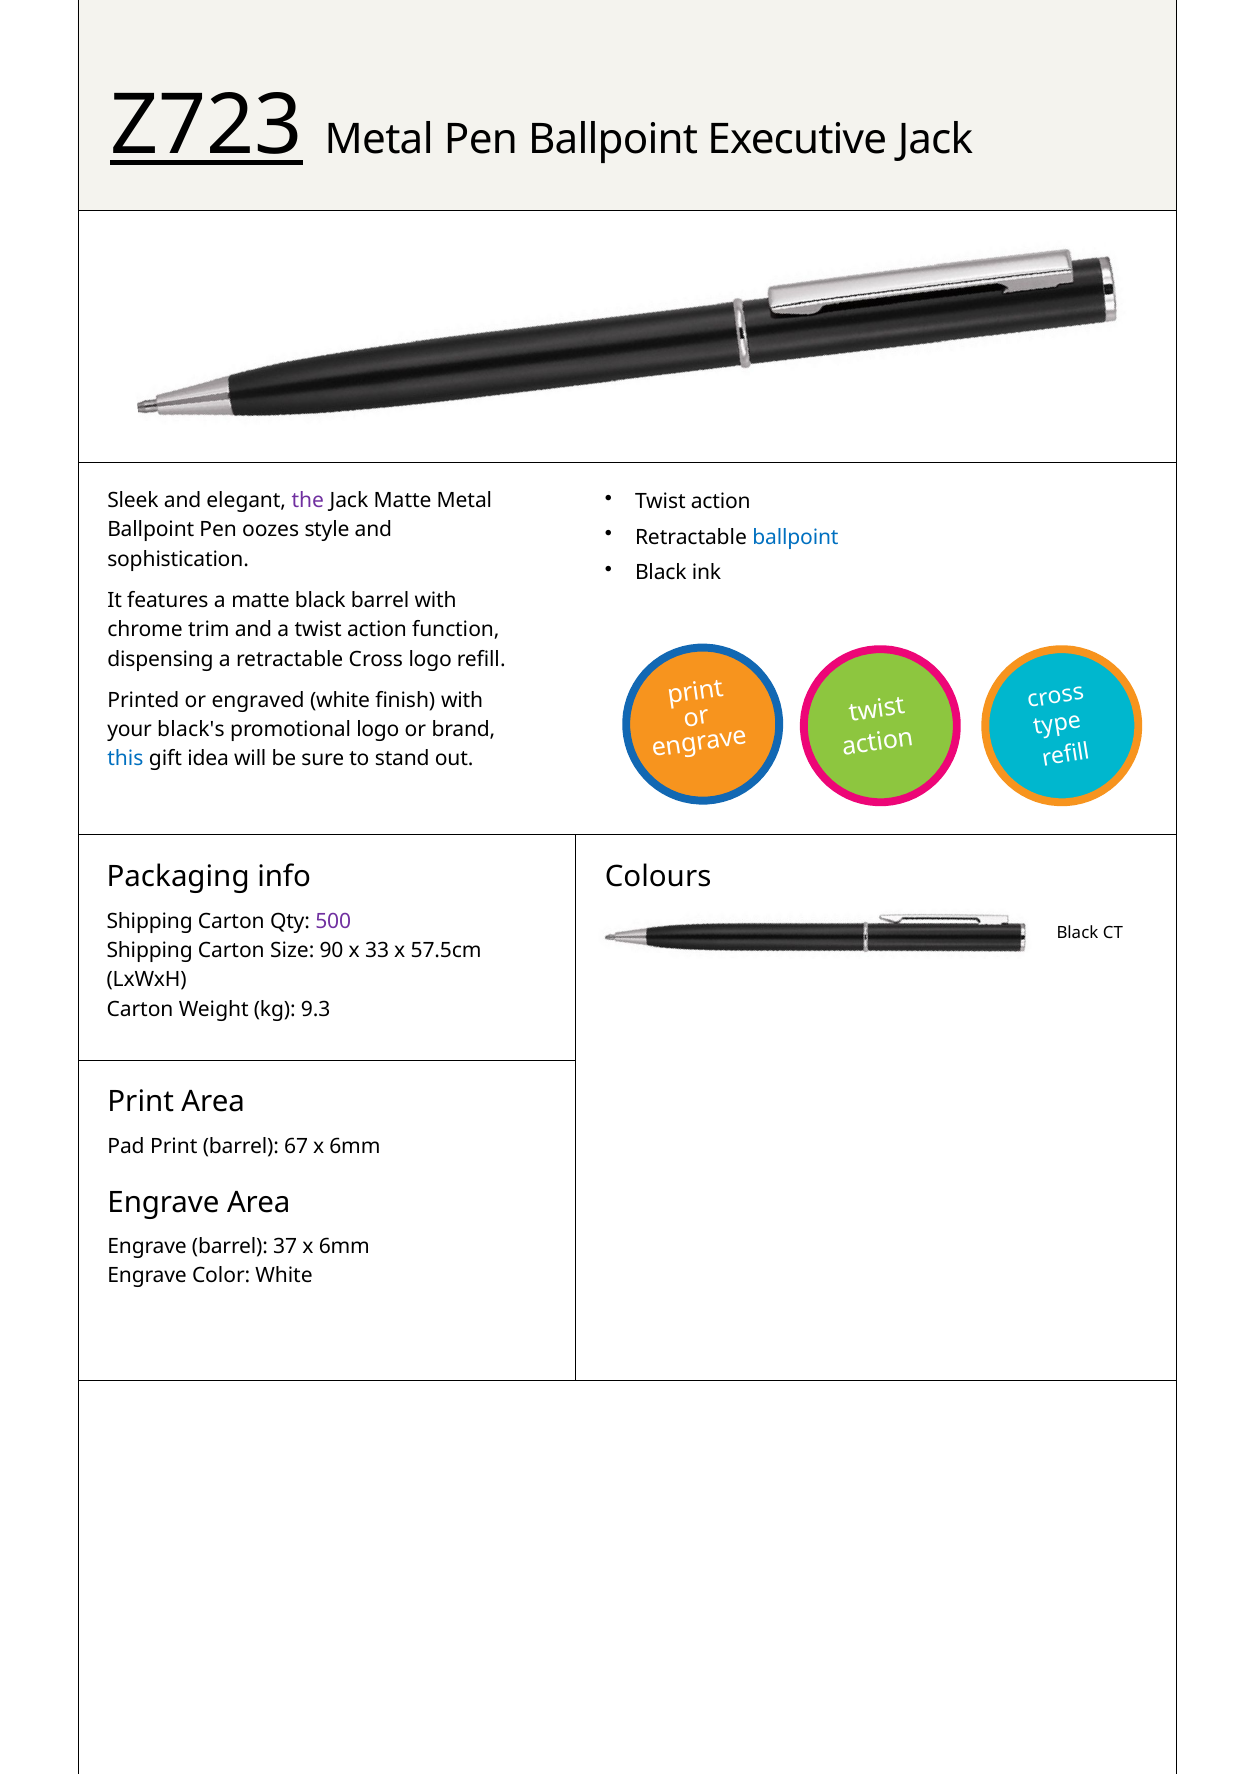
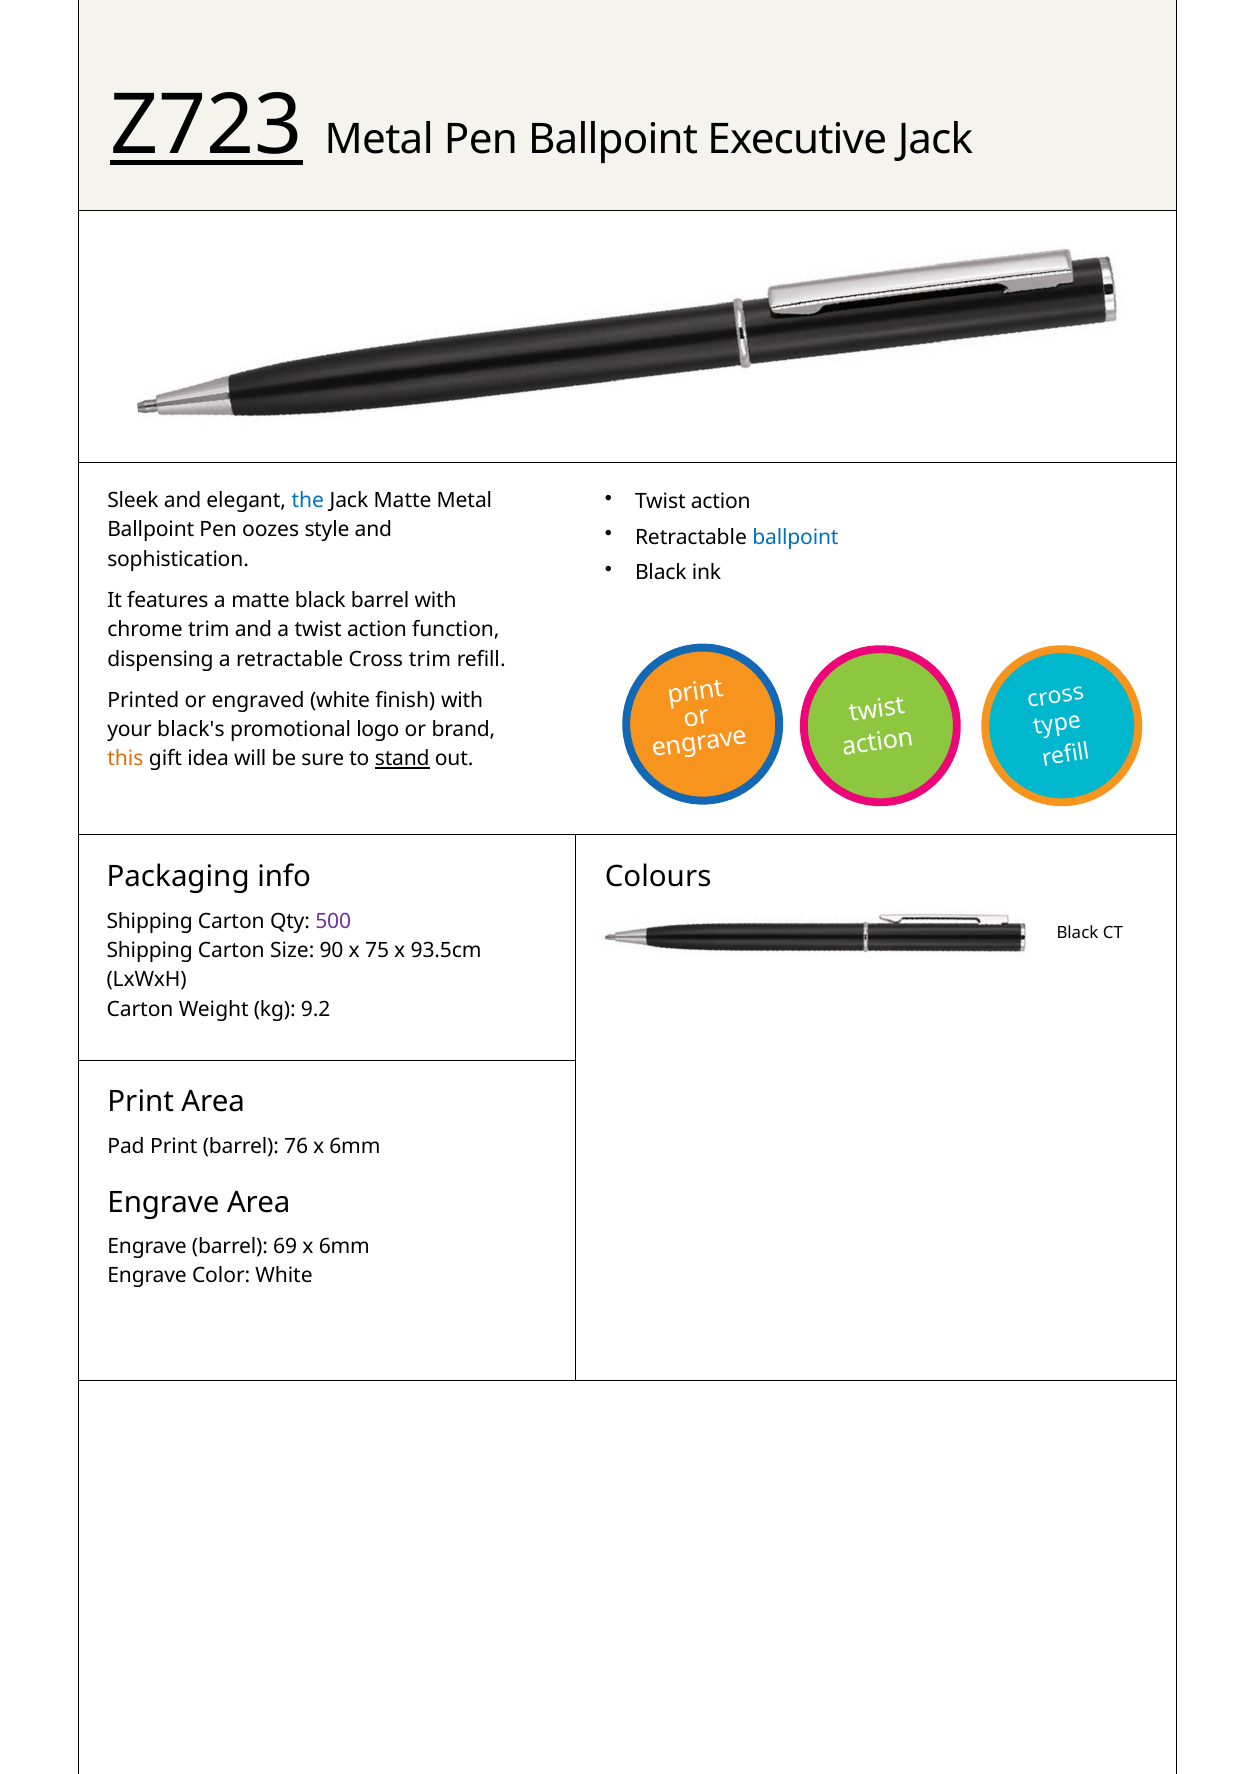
the colour: purple -> blue
Cross logo: logo -> trim
this colour: blue -> orange
stand underline: none -> present
33: 33 -> 75
57.5cm: 57.5cm -> 93.5cm
9.3: 9.3 -> 9.2
67: 67 -> 76
37: 37 -> 69
